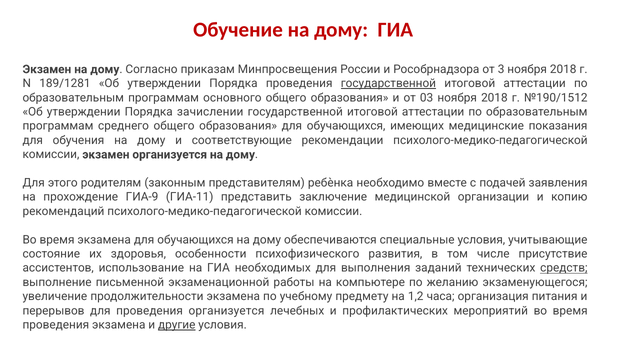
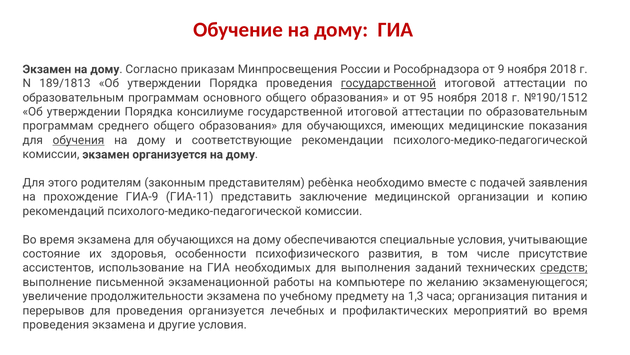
3: 3 -> 9
189/1281: 189/1281 -> 189/1813
03: 03 -> 95
зачислении: зачислении -> консилиуме
обучения underline: none -> present
1,2: 1,2 -> 1,3
другие underline: present -> none
